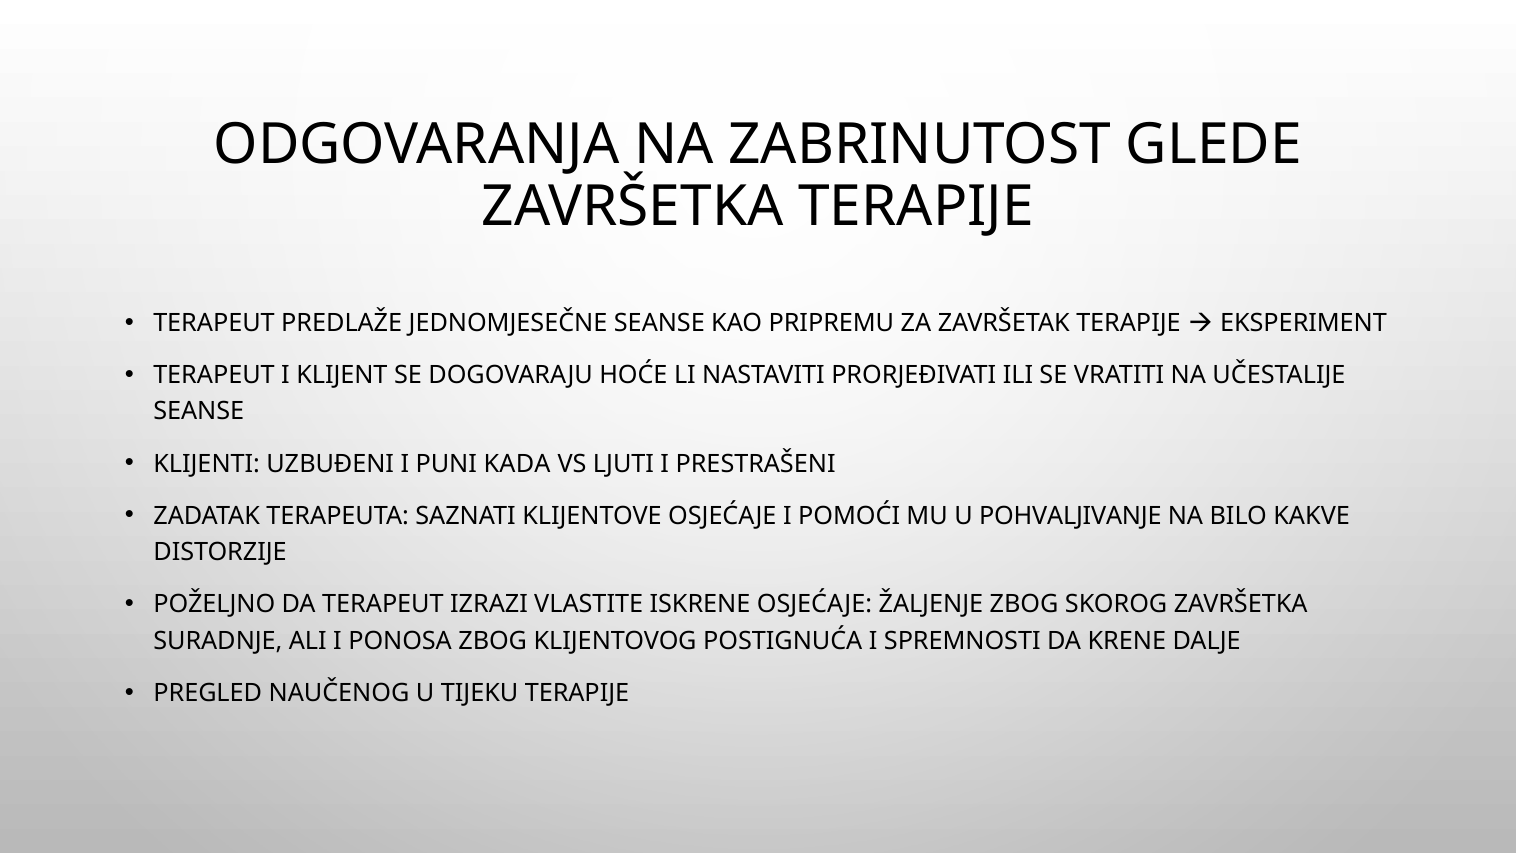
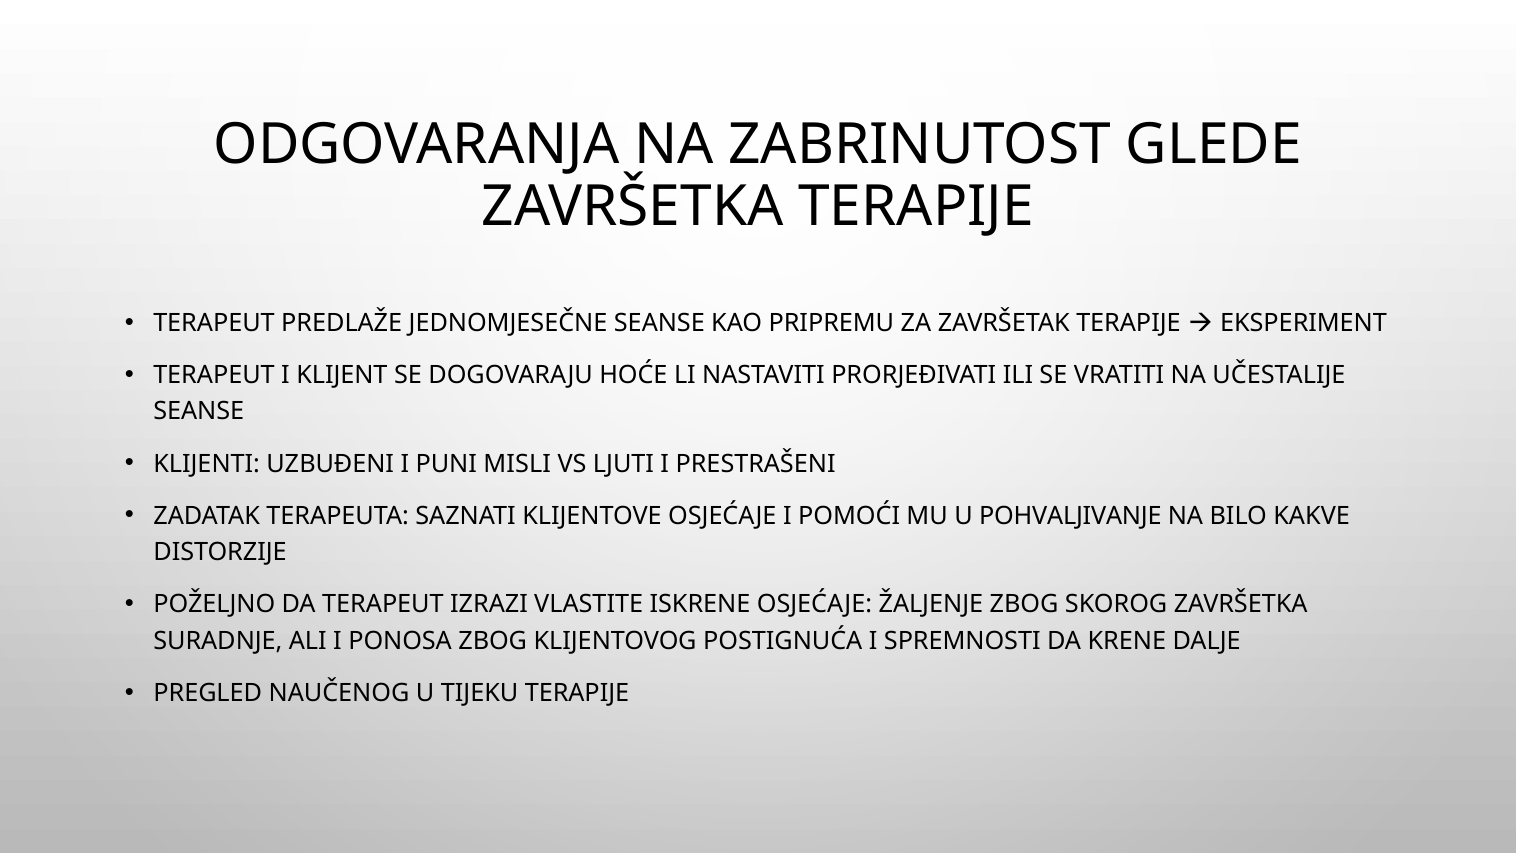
KADA: KADA -> MISLI
